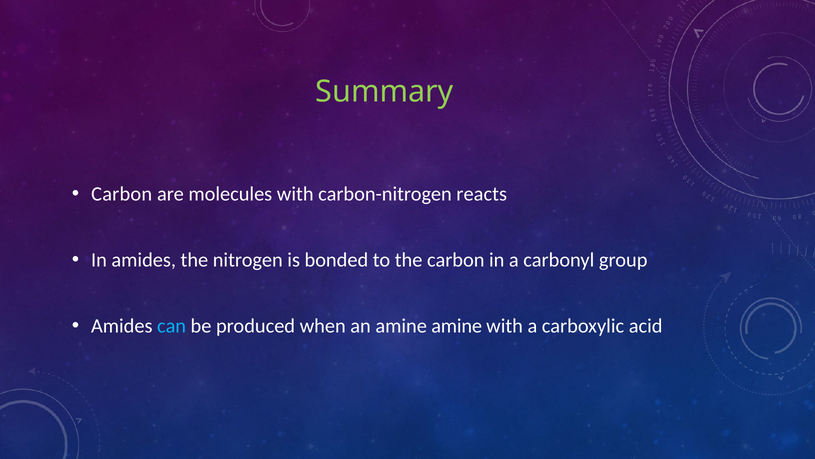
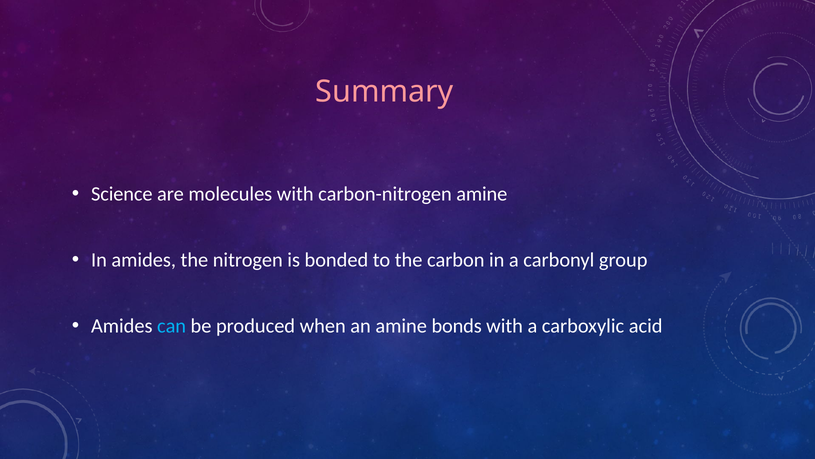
Summary colour: light green -> pink
Carbon at (122, 194): Carbon -> Science
carbon-nitrogen reacts: reacts -> amine
amine amine: amine -> bonds
